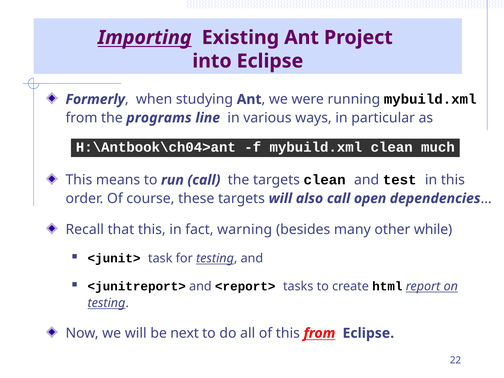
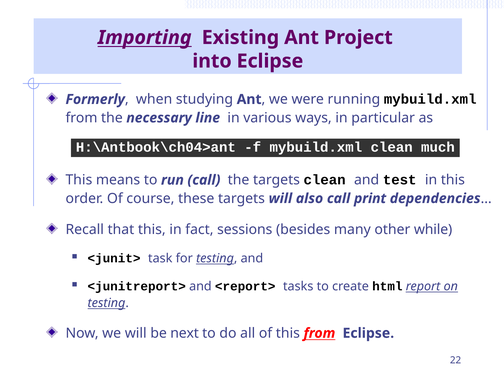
programs: programs -> necessary
open: open -> print
warning: warning -> sessions
